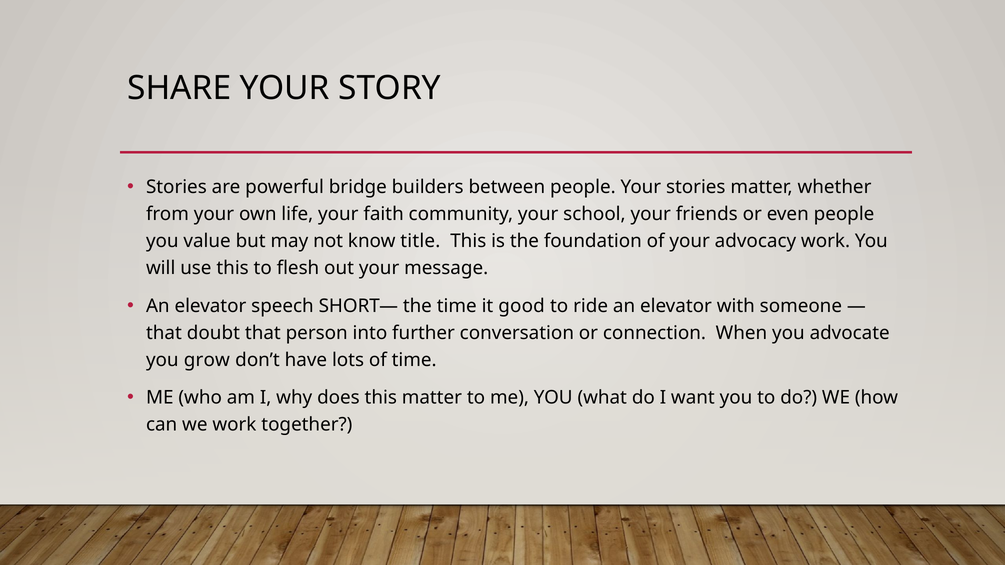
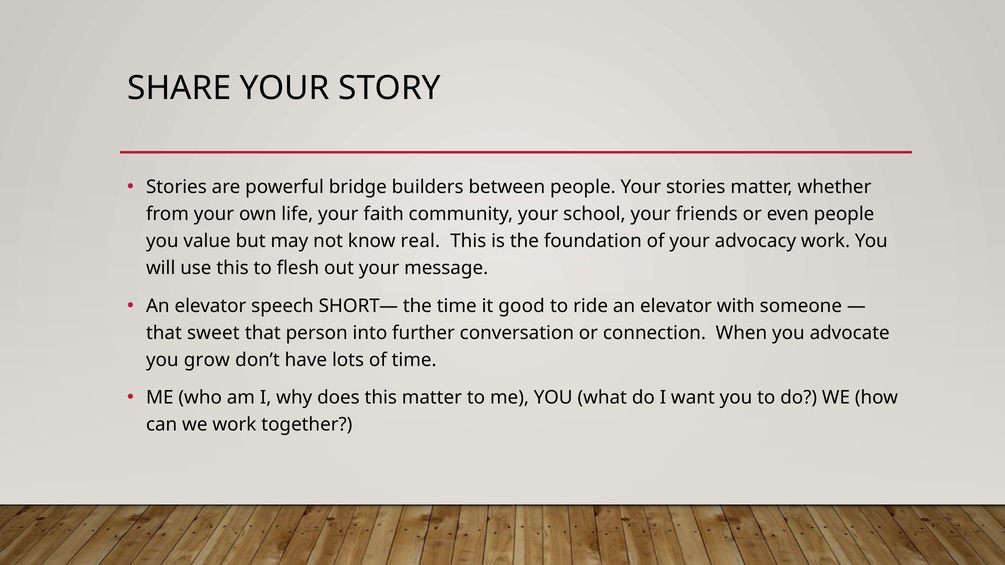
title: title -> real
doubt: doubt -> sweet
